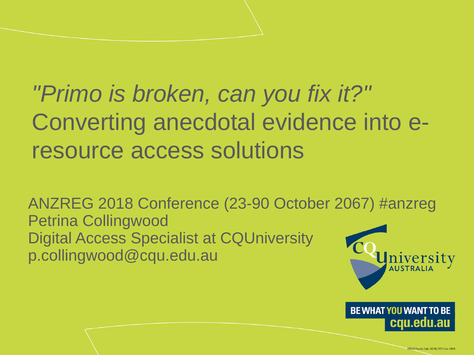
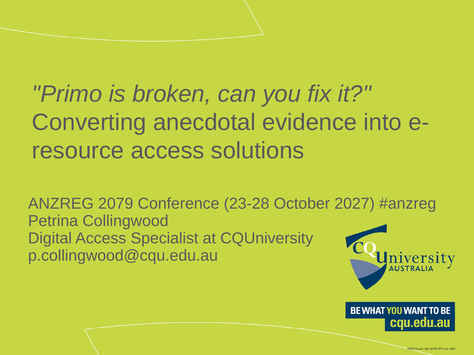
2018: 2018 -> 2079
23-90: 23-90 -> 23-28
2067: 2067 -> 2027
